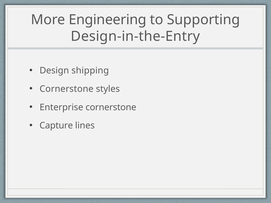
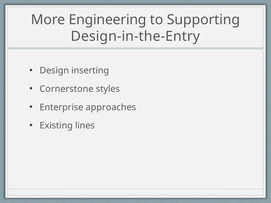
shipping: shipping -> inserting
Enterprise cornerstone: cornerstone -> approaches
Capture: Capture -> Existing
